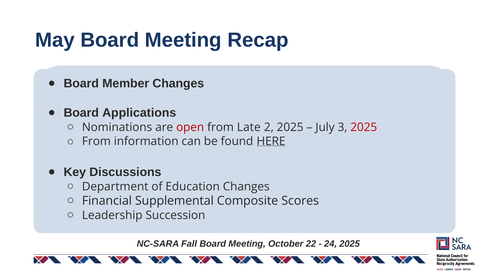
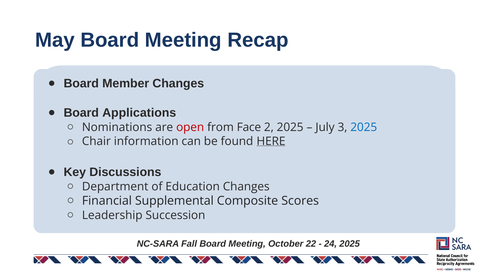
Late: Late -> Face
2025 at (364, 127) colour: red -> blue
From at (96, 141): From -> Chair
